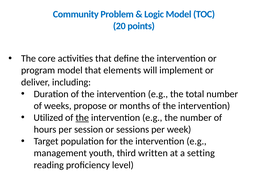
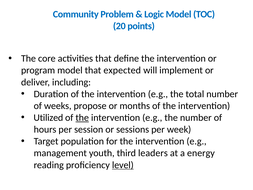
elements: elements -> expected
written: written -> leaders
setting: setting -> energy
level underline: none -> present
